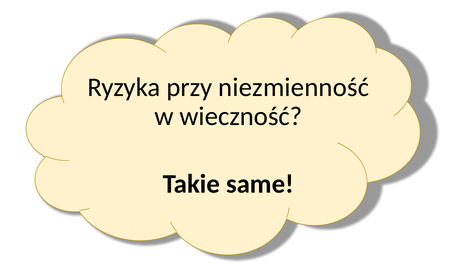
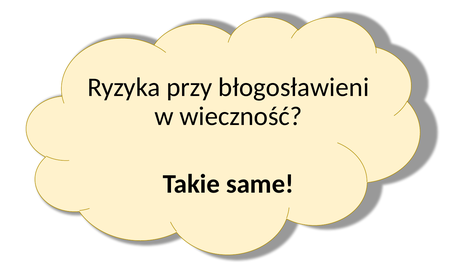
niezmienność: niezmienność -> błogosławieni
